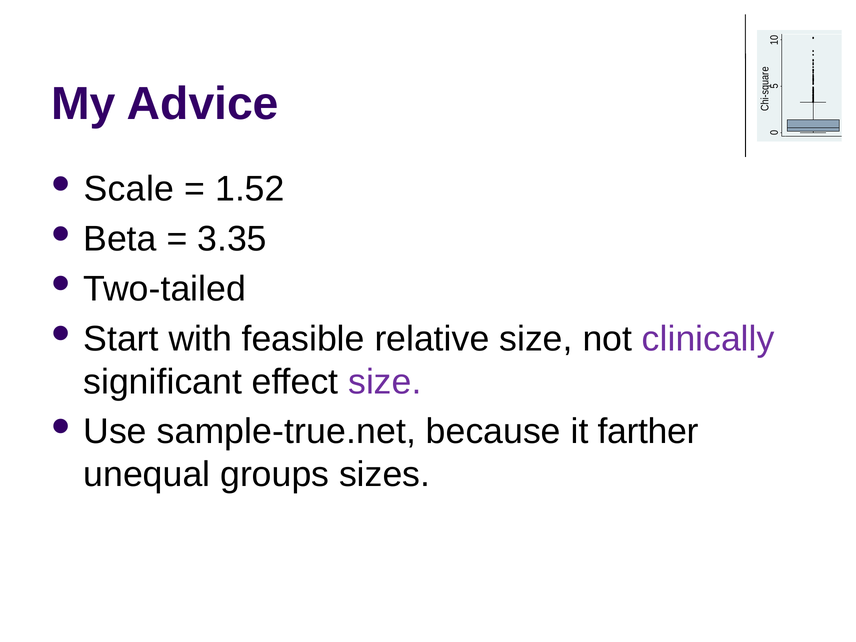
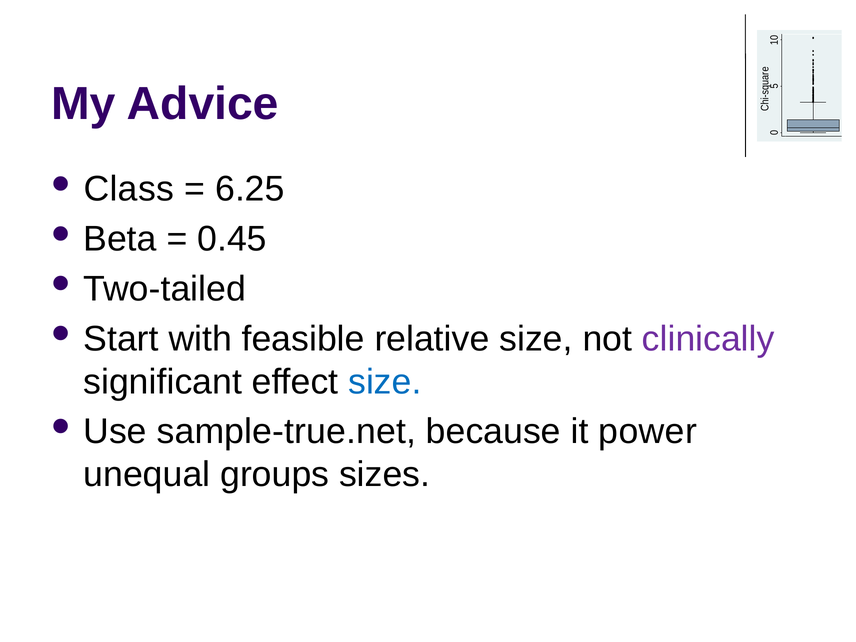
Scale: Scale -> Class
1.52: 1.52 -> 6.25
3.35: 3.35 -> 0.45
size at (385, 382) colour: purple -> blue
farther: farther -> power
